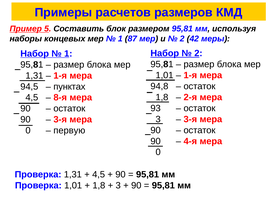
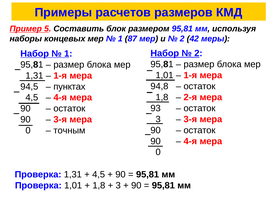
8-я at (60, 98): 8-я -> 4-я
первую: первую -> точным
